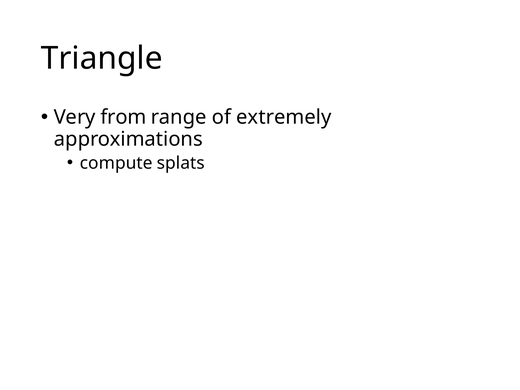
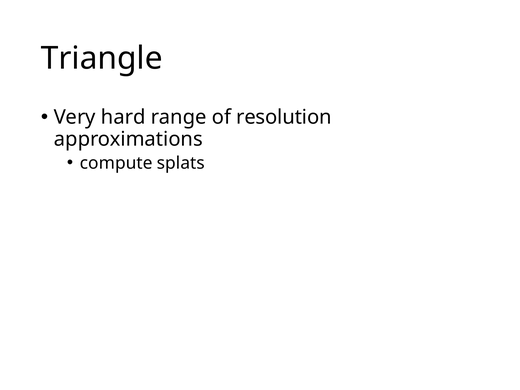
from: from -> hard
extremely: extremely -> resolution
